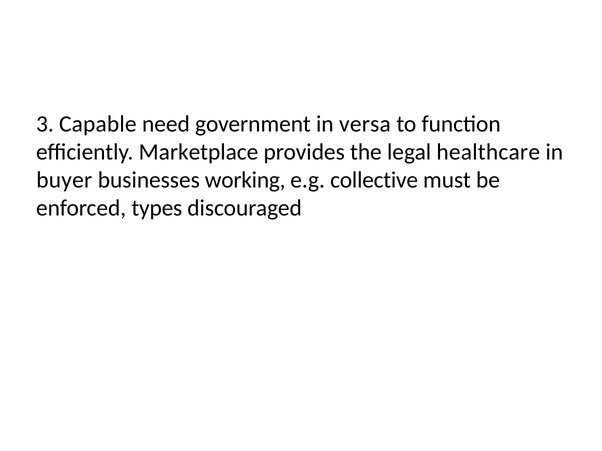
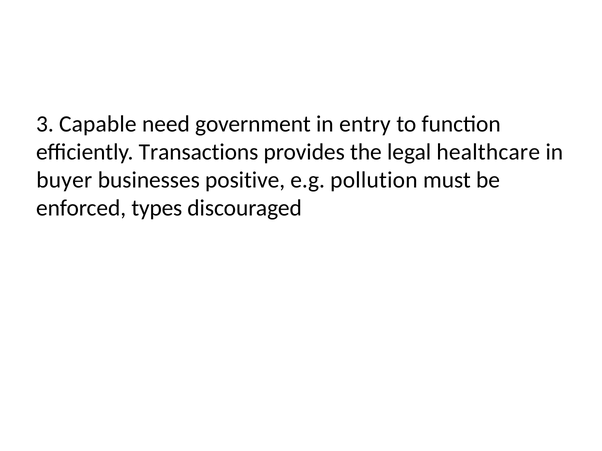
versa: versa -> entry
Marketplace: Marketplace -> Transactions
working: working -> positive
collective: collective -> pollution
